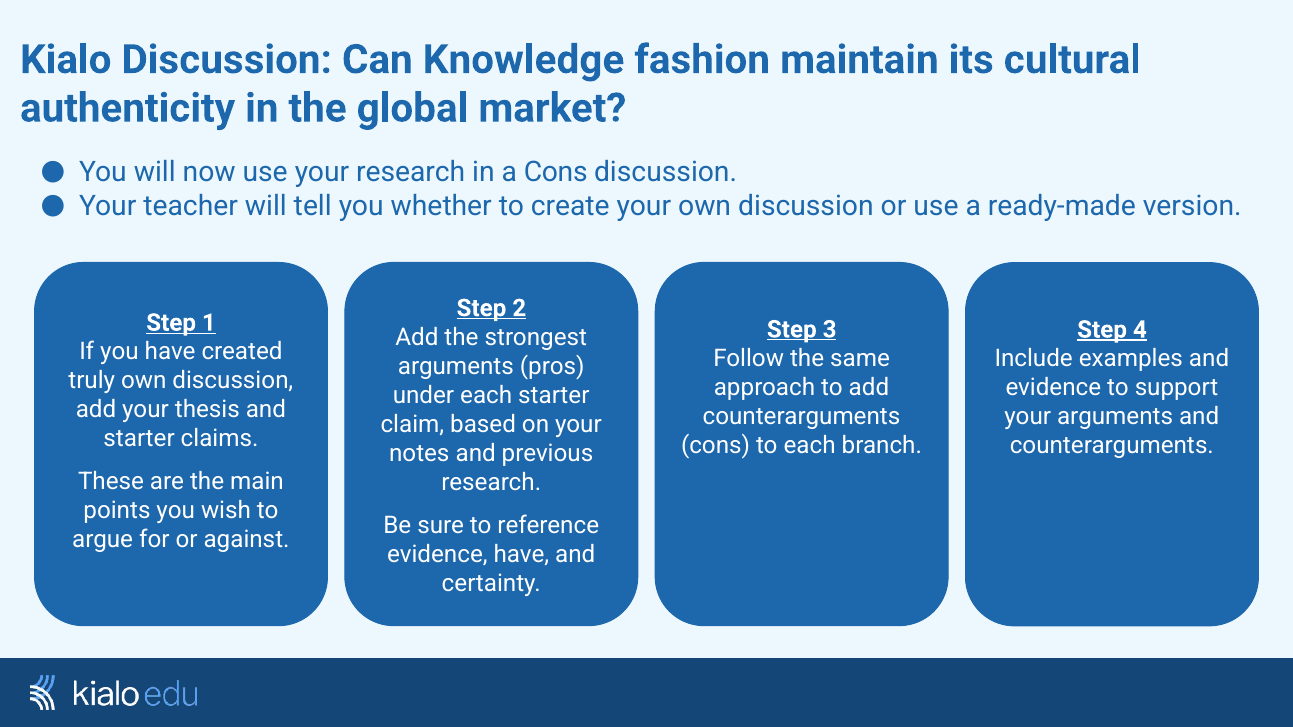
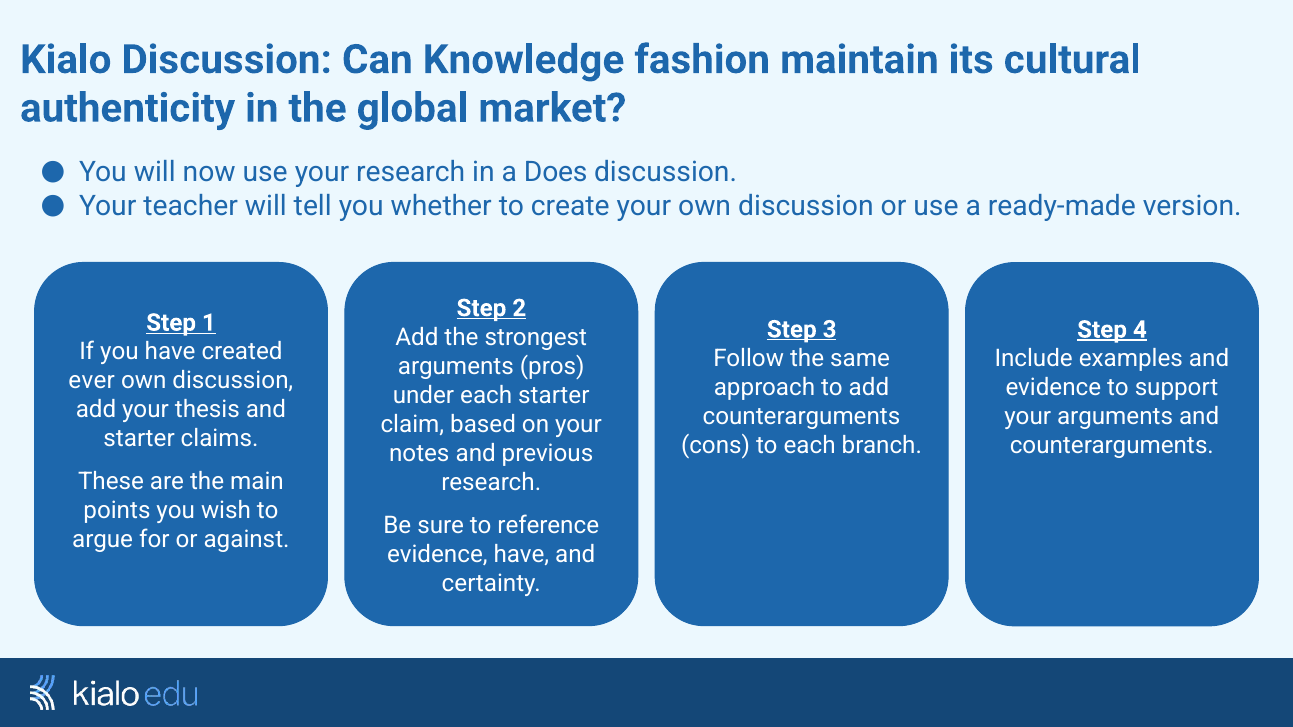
a Cons: Cons -> Does
truly: truly -> ever
